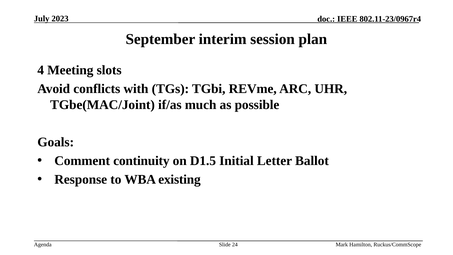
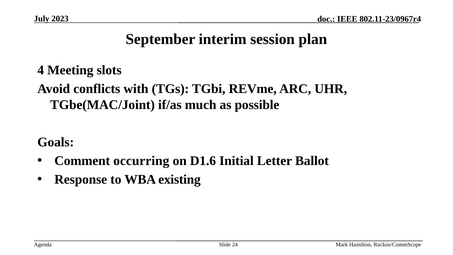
continuity: continuity -> occurring
D1.5: D1.5 -> D1.6
